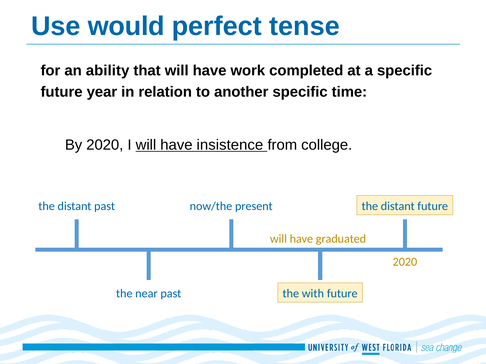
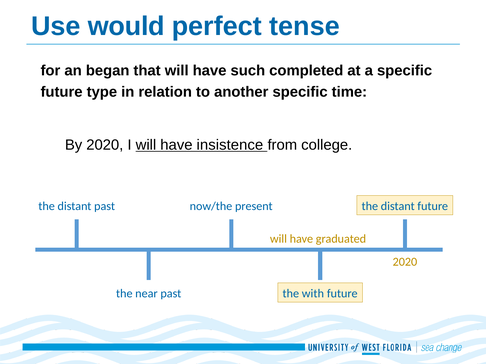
ability: ability -> began
work: work -> such
year: year -> type
